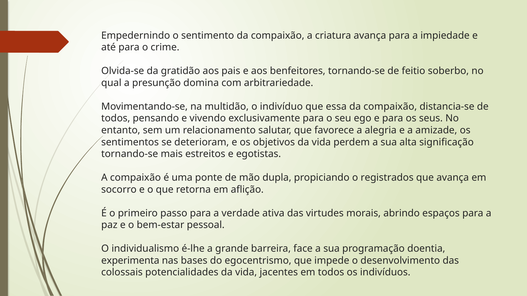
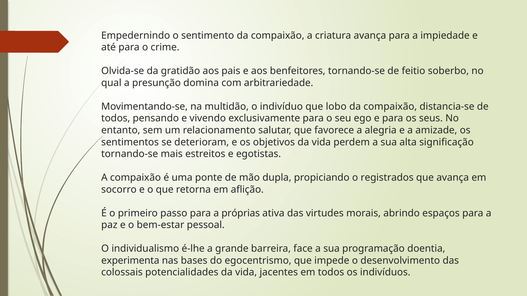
essa: essa -> lobo
verdade: verdade -> próprias
